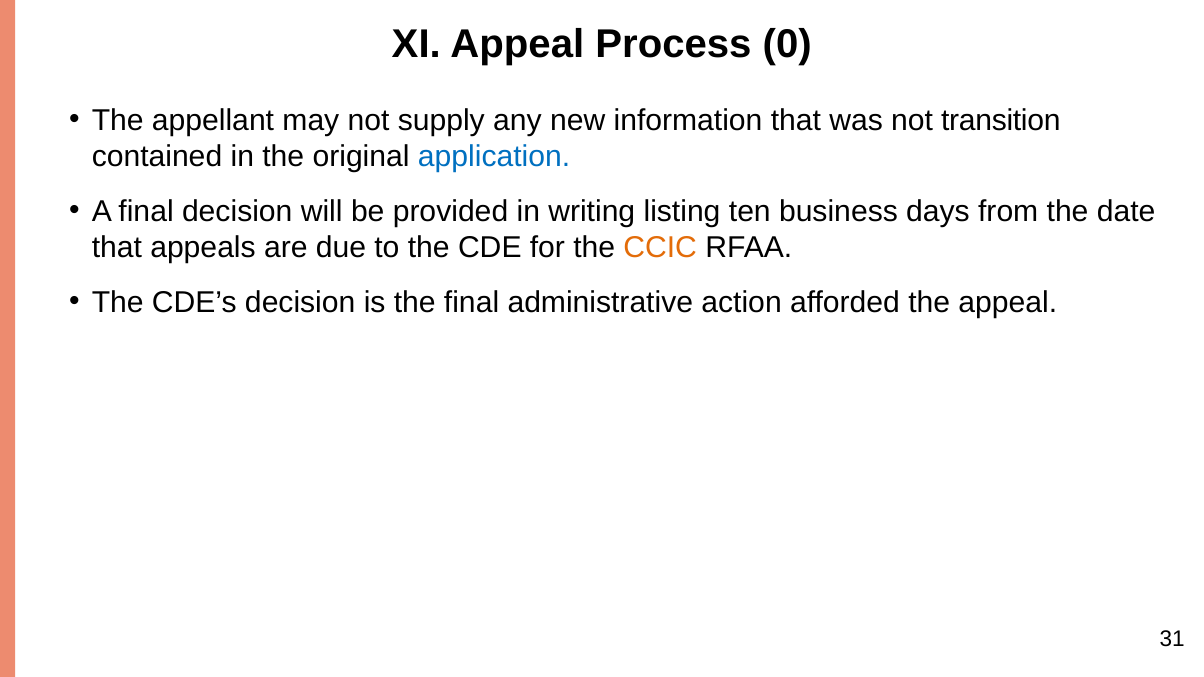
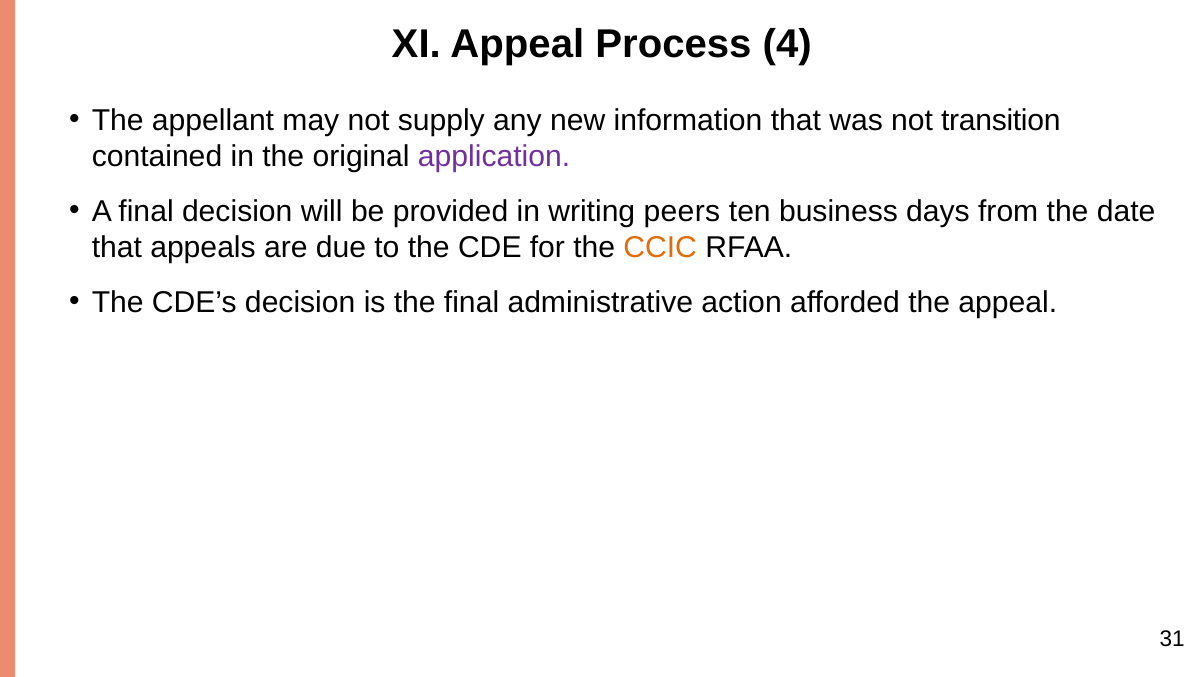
0: 0 -> 4
application colour: blue -> purple
listing: listing -> peers
